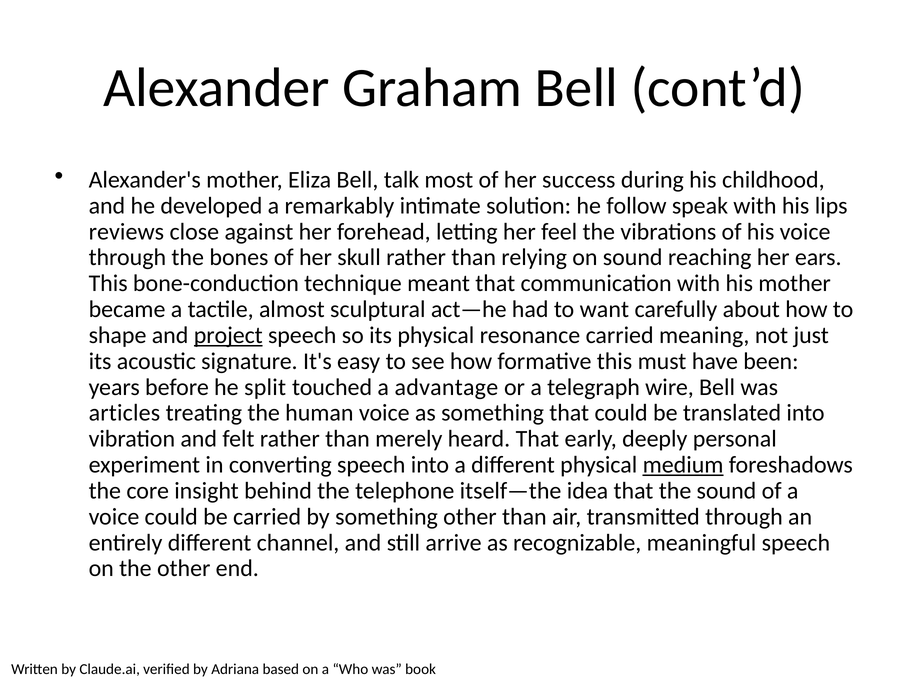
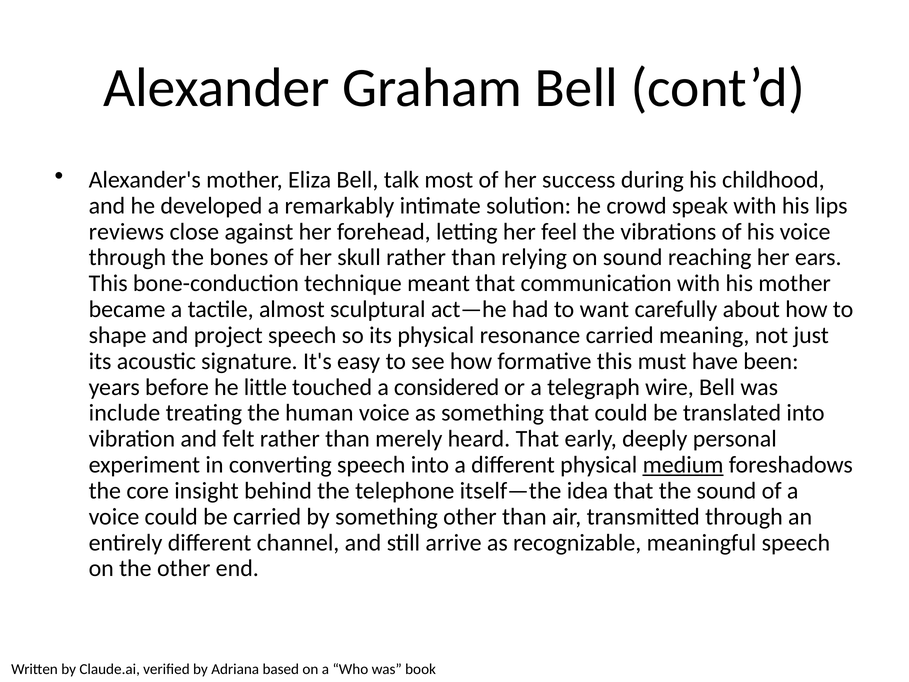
follow: follow -> crowd
project underline: present -> none
split: split -> little
advantage: advantage -> considered
articles: articles -> include
